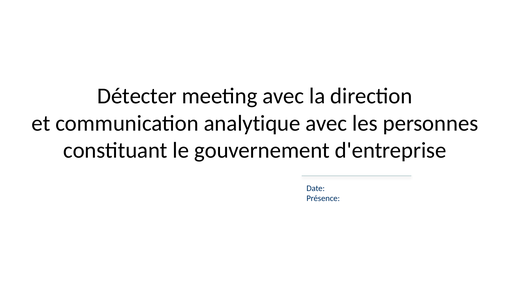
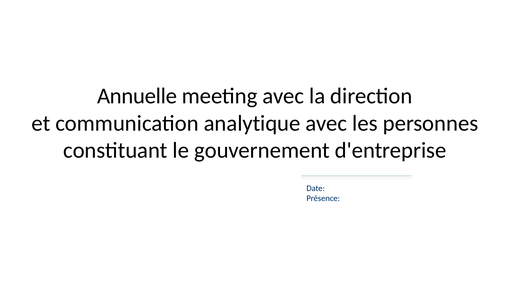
Détecter: Détecter -> Annuelle
